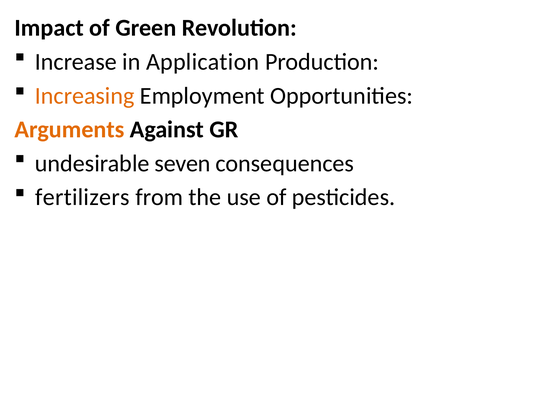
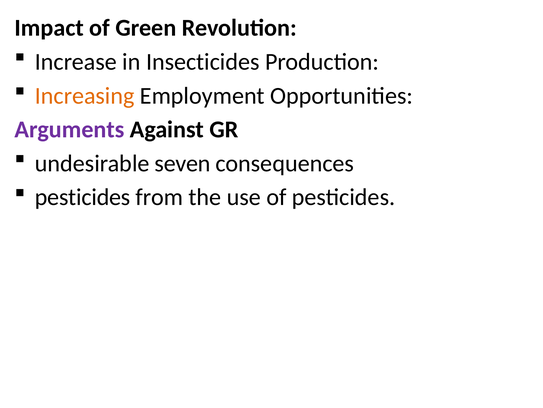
Application: Application -> Insecticides
Arguments colour: orange -> purple
fertilizers at (82, 197): fertilizers -> pesticides
